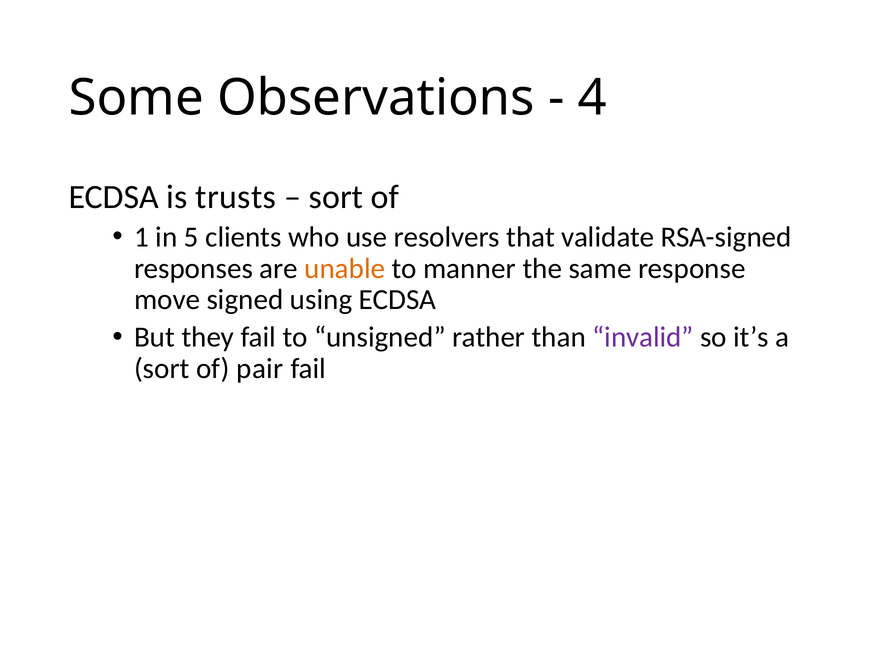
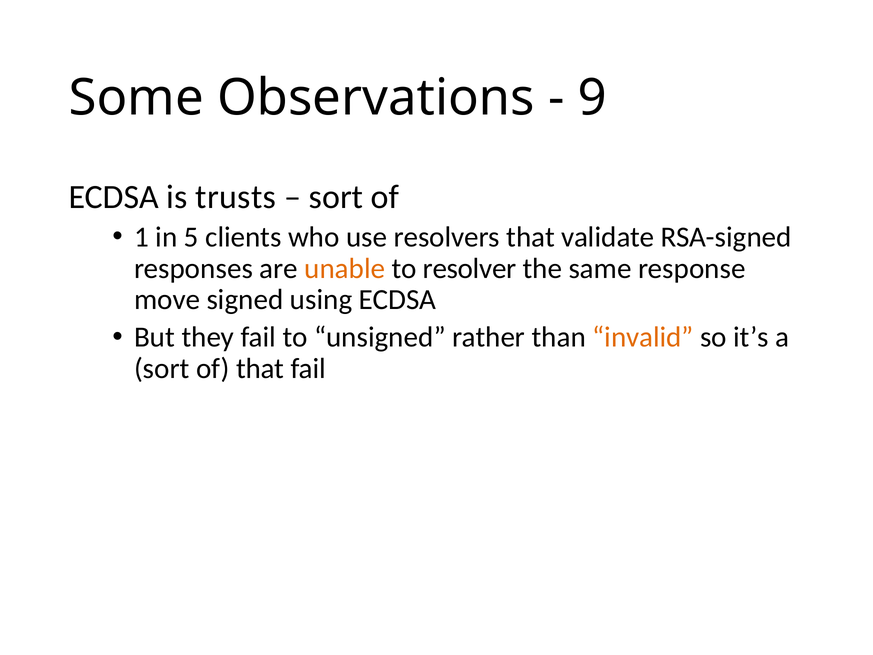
4: 4 -> 9
manner: manner -> resolver
invalid colour: purple -> orange
of pair: pair -> that
